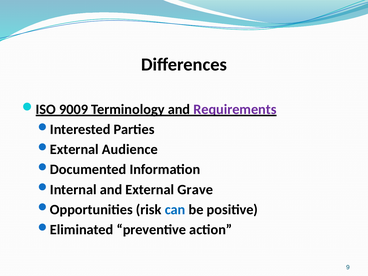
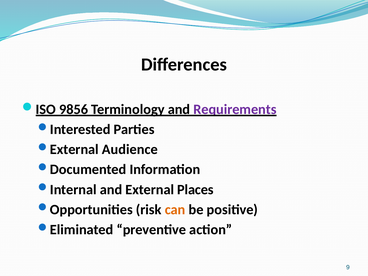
9009: 9009 -> 9856
Grave: Grave -> Places
can colour: blue -> orange
